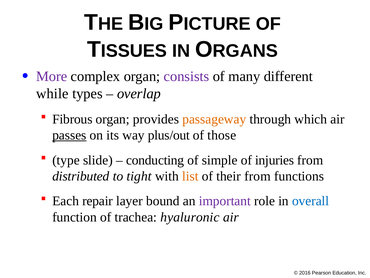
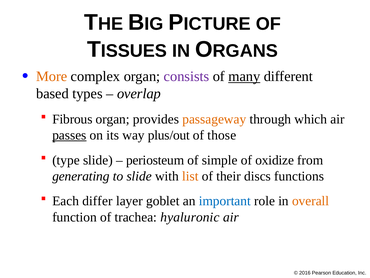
More colour: purple -> orange
many underline: none -> present
while: while -> based
conducting: conducting -> periosteum
injuries: injuries -> oxidize
distributed: distributed -> generating
to tight: tight -> slide
their from: from -> discs
repair: repair -> differ
bound: bound -> goblet
important colour: purple -> blue
overall colour: blue -> orange
